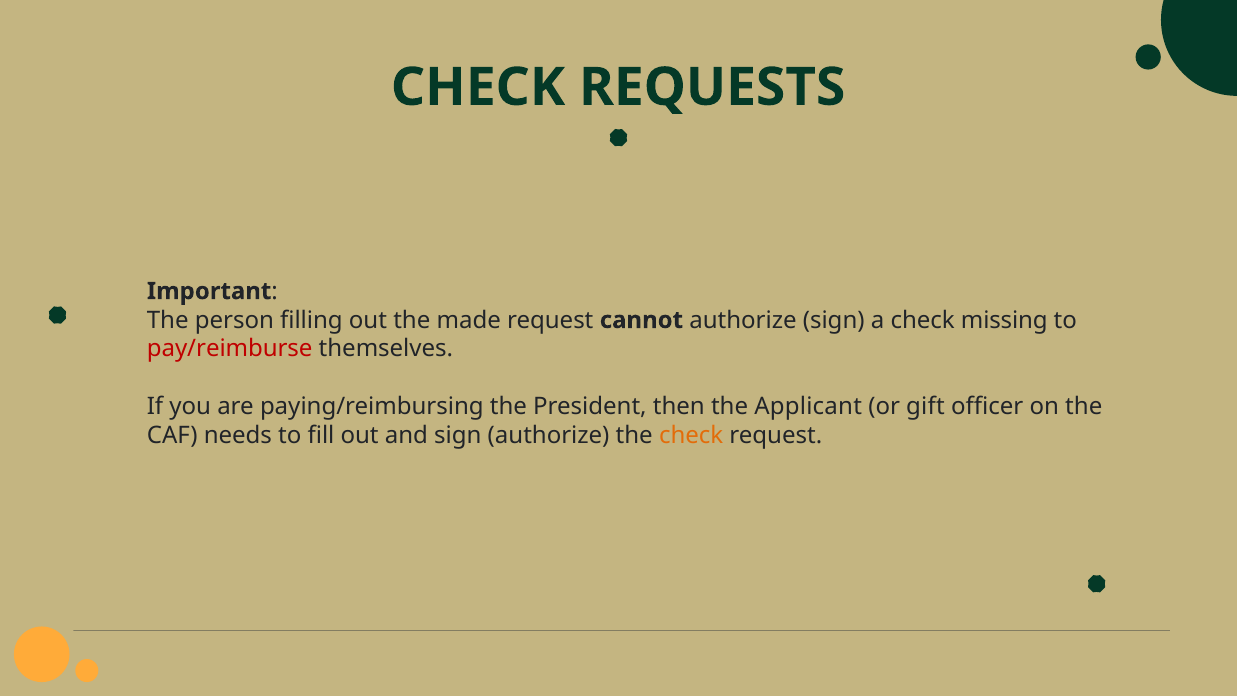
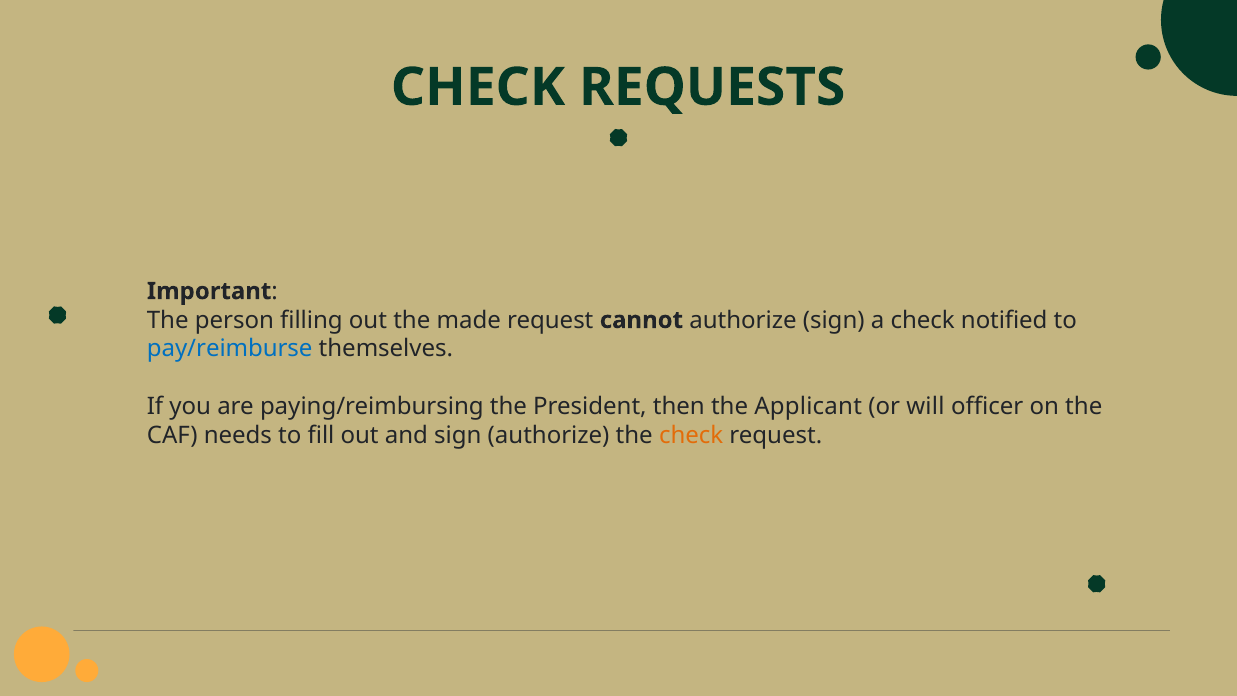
missing: missing -> notified
pay/reimburse colour: red -> blue
gift: gift -> will
